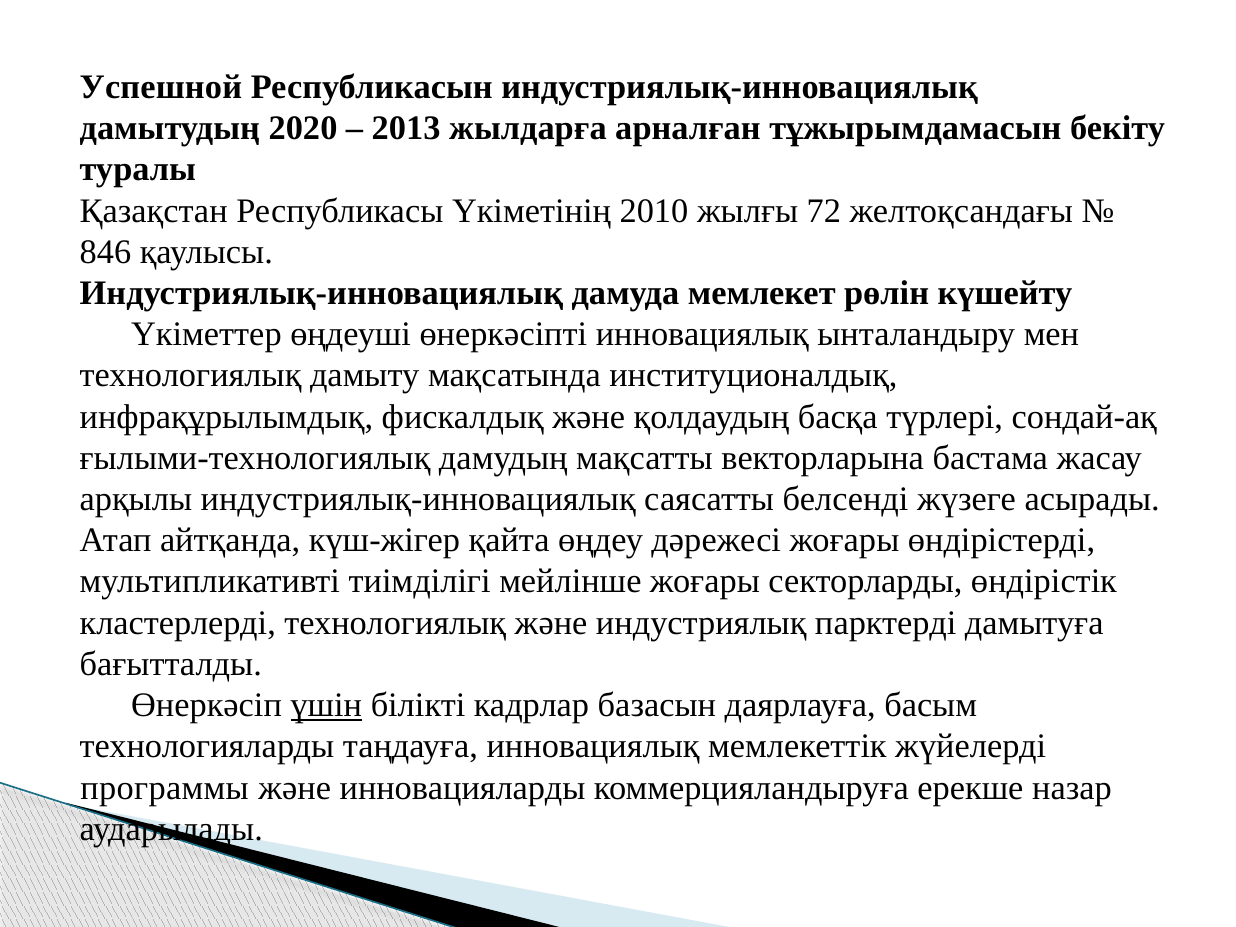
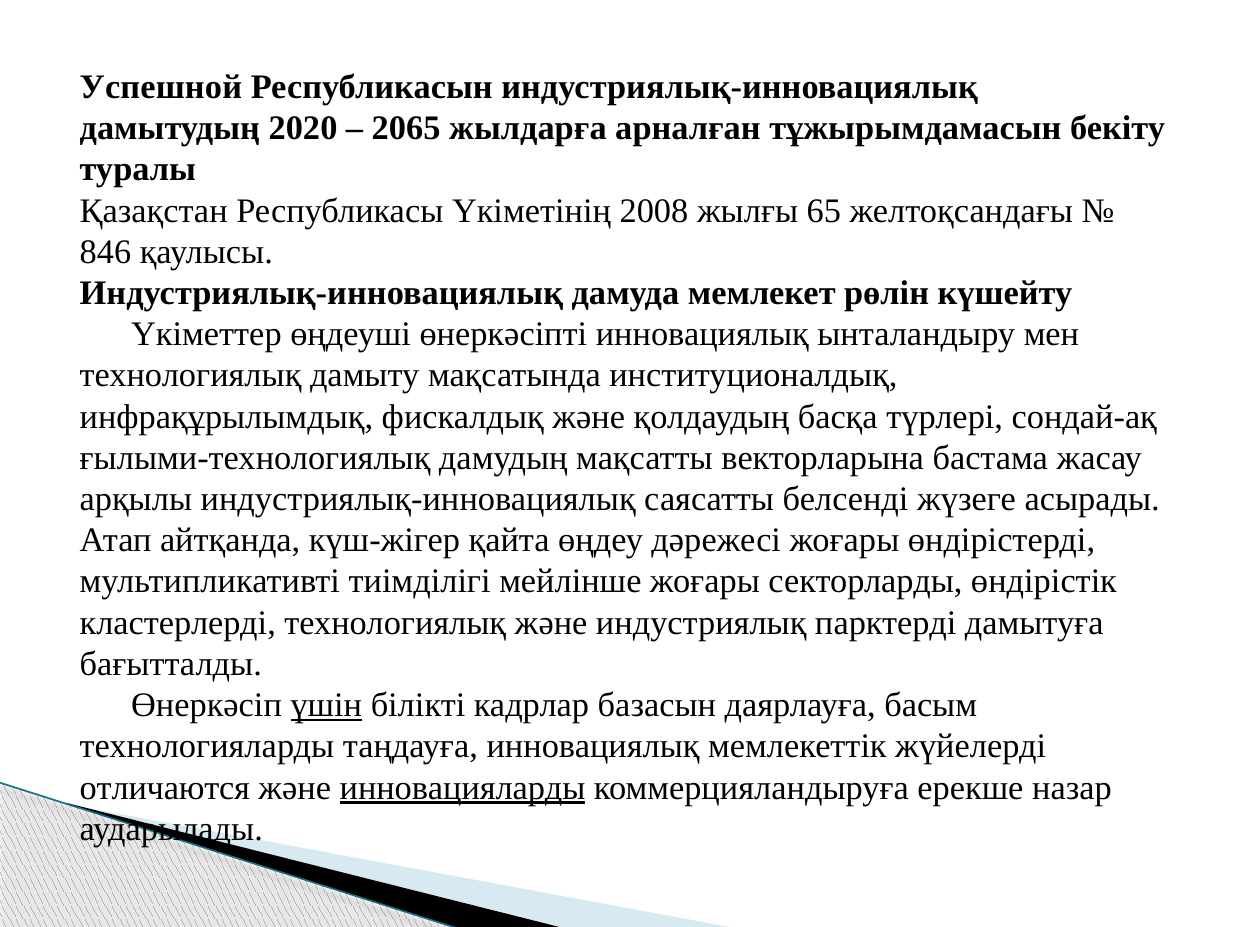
2013: 2013 -> 2065
2010: 2010 -> 2008
72: 72 -> 65
программы: программы -> отличаются
инновацияларды underline: none -> present
